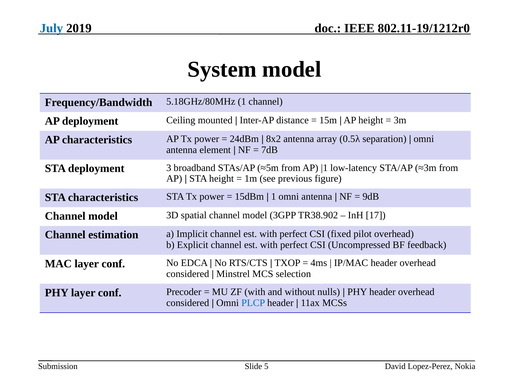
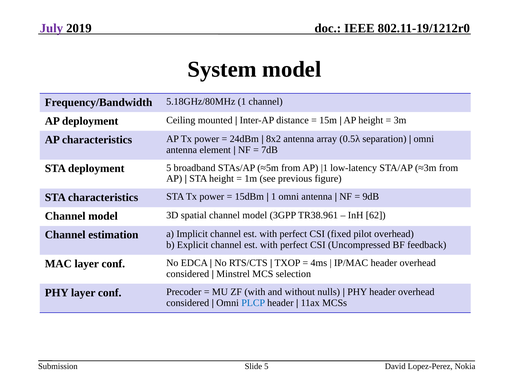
July colour: blue -> purple
deployment 3: 3 -> 5
TR38.902: TR38.902 -> TR38.961
17: 17 -> 62
